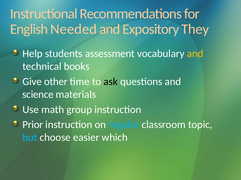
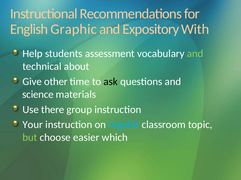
Needed: Needed -> Graphic
They: They -> With
and at (195, 54) colour: yellow -> light green
books: books -> about
math: math -> there
Prior: Prior -> Your
but colour: light blue -> light green
